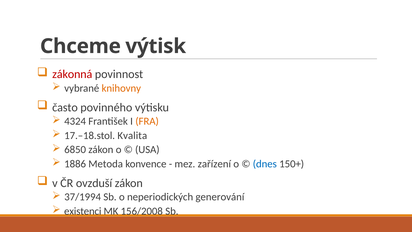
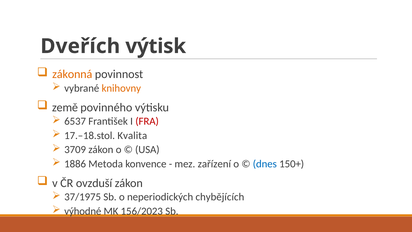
Chceme: Chceme -> Dveřích
zákonná colour: red -> orange
často: často -> země
4324: 4324 -> 6537
FRA colour: orange -> red
6850: 6850 -> 3709
37/1994: 37/1994 -> 37/1975
generování: generování -> chybějících
existenci: existenci -> výhodné
156/2008: 156/2008 -> 156/2023
